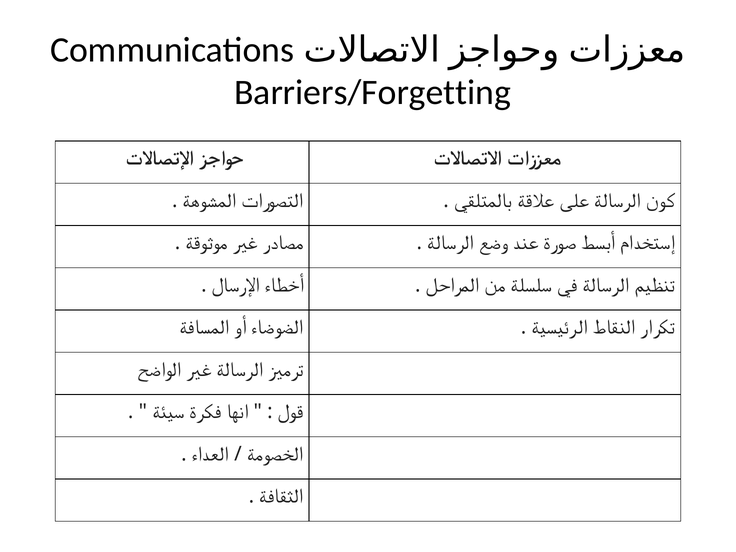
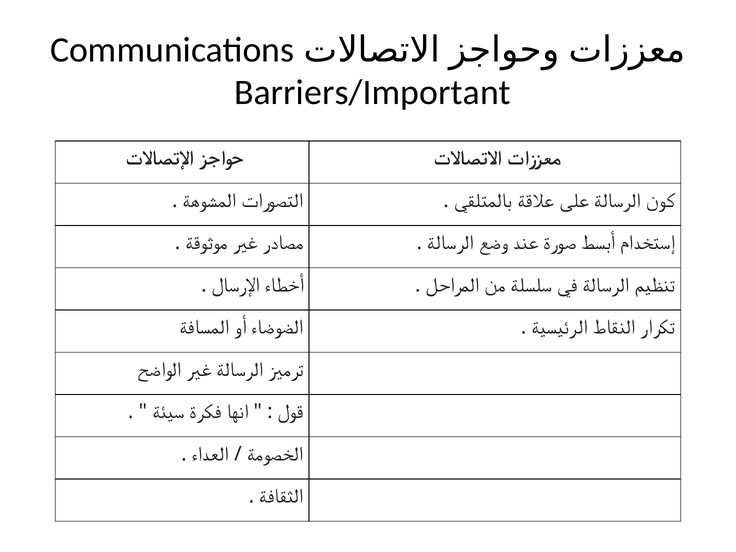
Barriers/Forgetting: Barriers/Forgetting -> Barriers/Important
